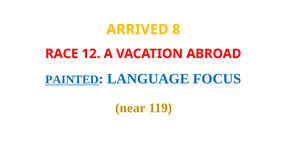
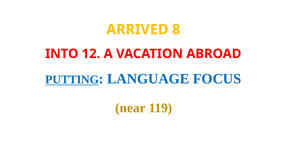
RACE: RACE -> INTO
PAINTED: PAINTED -> PUTTING
